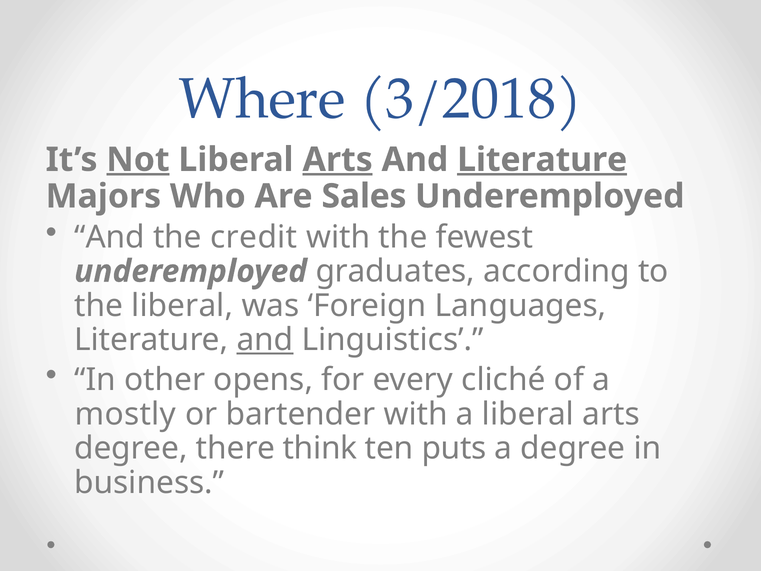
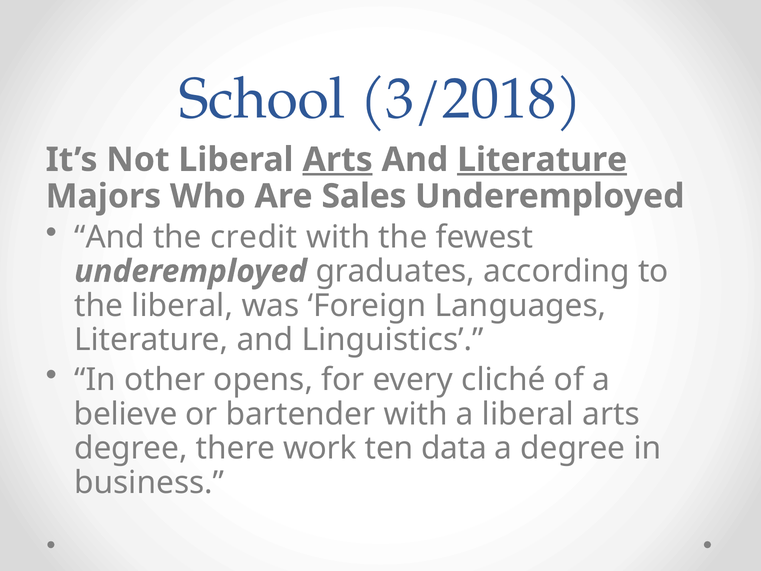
Where: Where -> School
Not underline: present -> none
and at (265, 340) underline: present -> none
mostly: mostly -> believe
think: think -> work
puts: puts -> data
